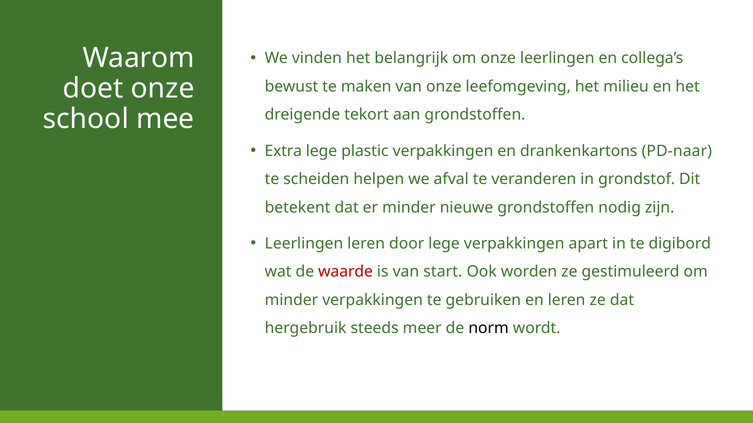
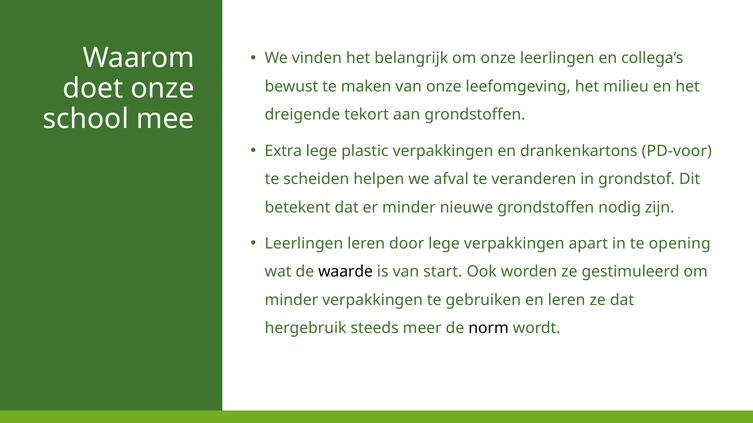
PD-naar: PD-naar -> PD-voor
digibord: digibord -> opening
waarde colour: red -> black
